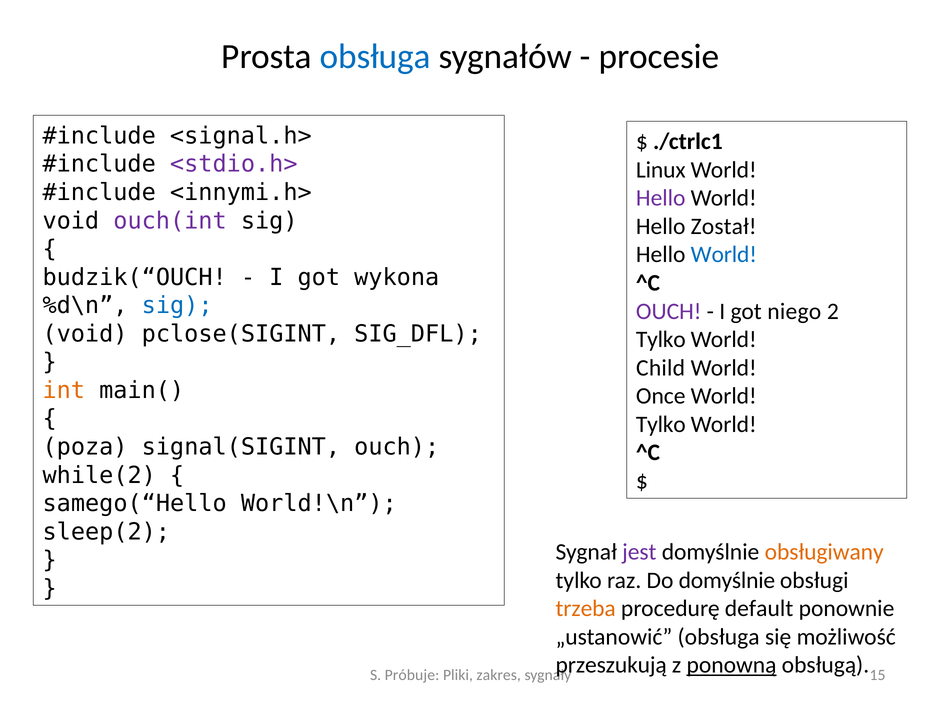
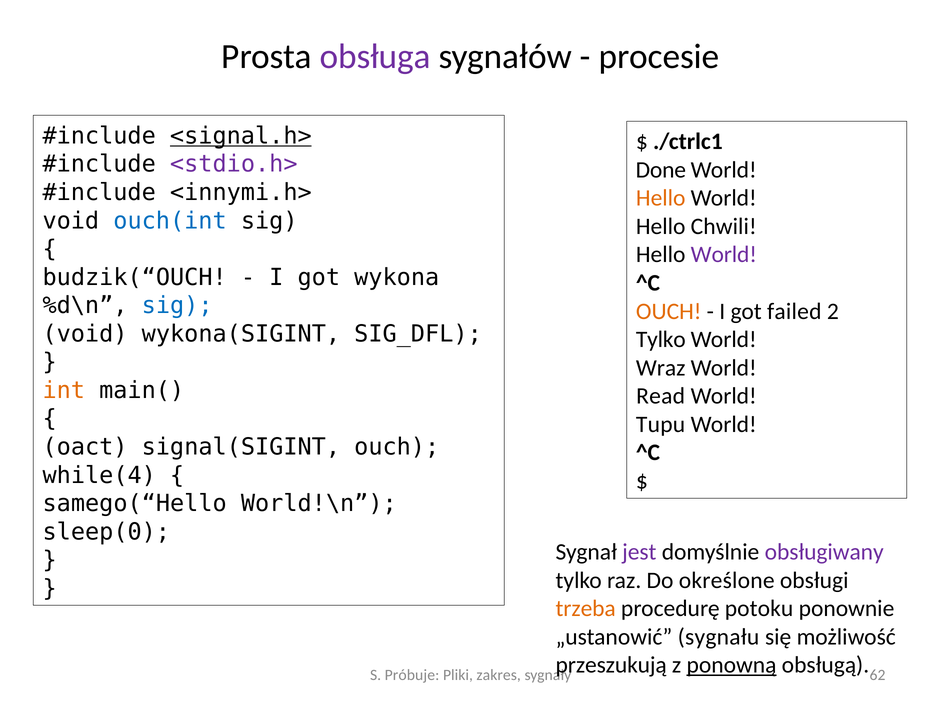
obsługa at (375, 57) colour: blue -> purple
<signal.h> underline: none -> present
Linux: Linux -> Done
Hello at (661, 198) colour: purple -> orange
ouch(int colour: purple -> blue
Został: Został -> Chwili
World at (724, 255) colour: blue -> purple
OUCH at (669, 311) colour: purple -> orange
niego: niego -> failed
pclose(SIGINT: pclose(SIGINT -> wykona(SIGINT
Child: Child -> Wraz
Once: Once -> Read
Tylko at (661, 424): Tylko -> Tupu
poza: poza -> oact
while(2: while(2 -> while(4
sleep(2: sleep(2 -> sleep(0
obsługiwany colour: orange -> purple
Do domyślnie: domyślnie -> określone
default: default -> potoku
„ustanowić obsługa: obsługa -> sygnału
15: 15 -> 62
